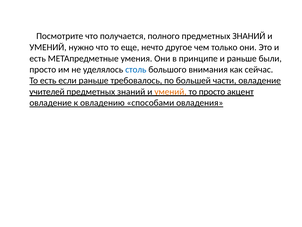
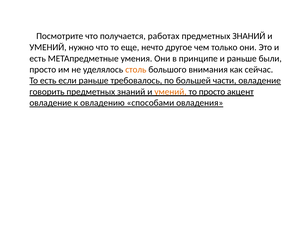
полного: полного -> работах
столь colour: blue -> orange
учителей: учителей -> говорить
